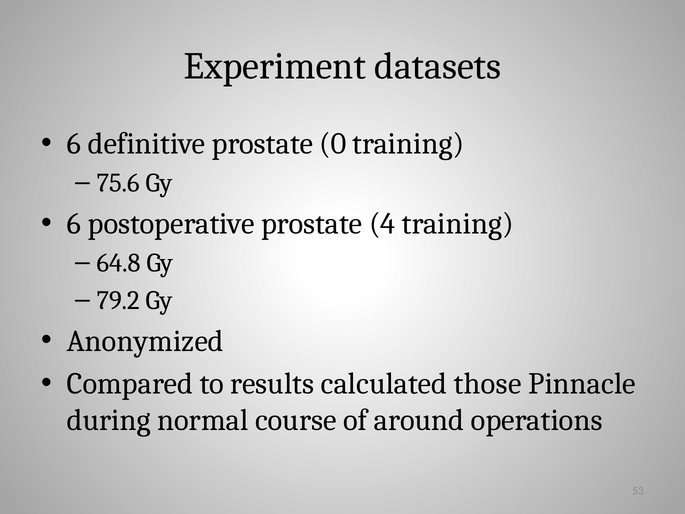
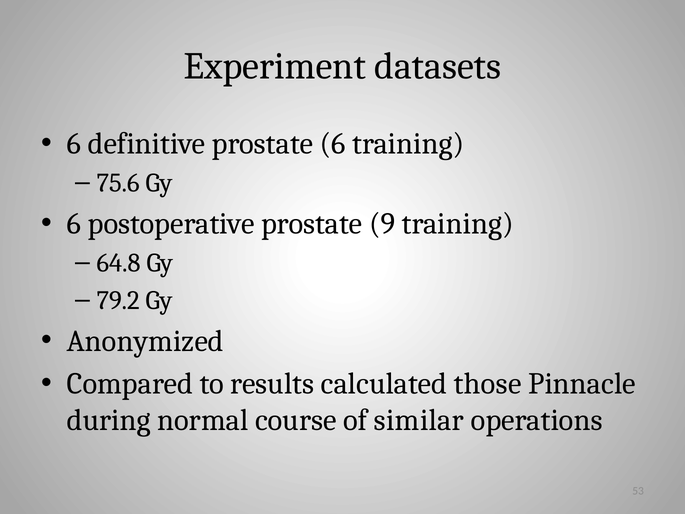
prostate 0: 0 -> 6
4: 4 -> 9
around: around -> similar
